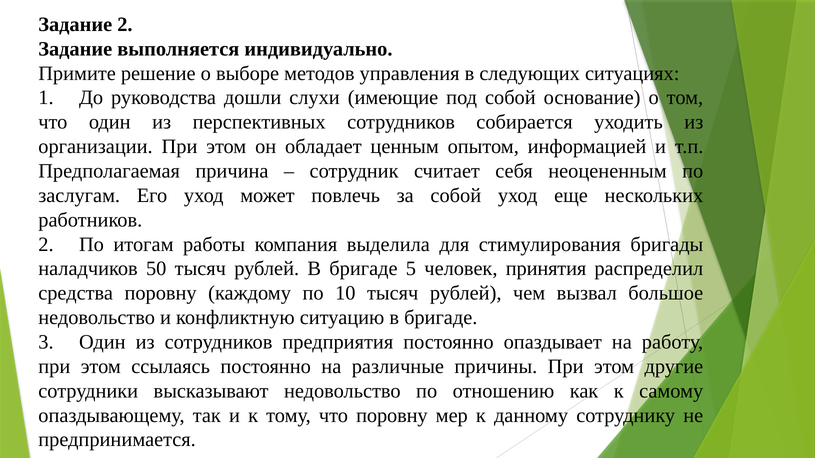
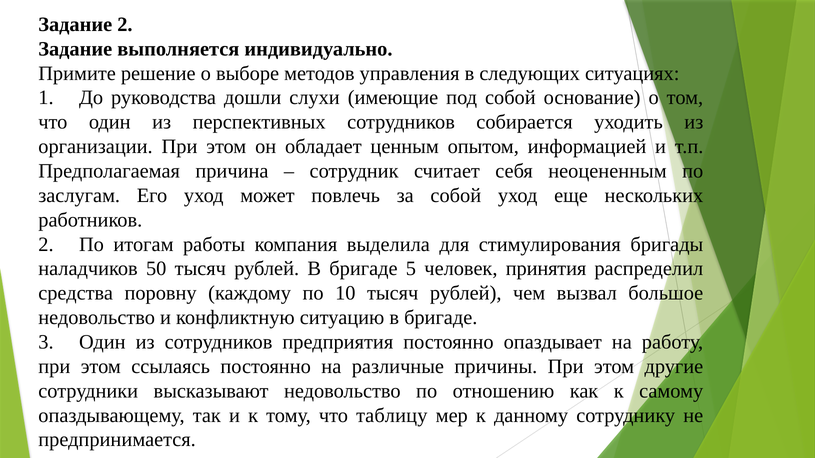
что поровну: поровну -> таблицу
